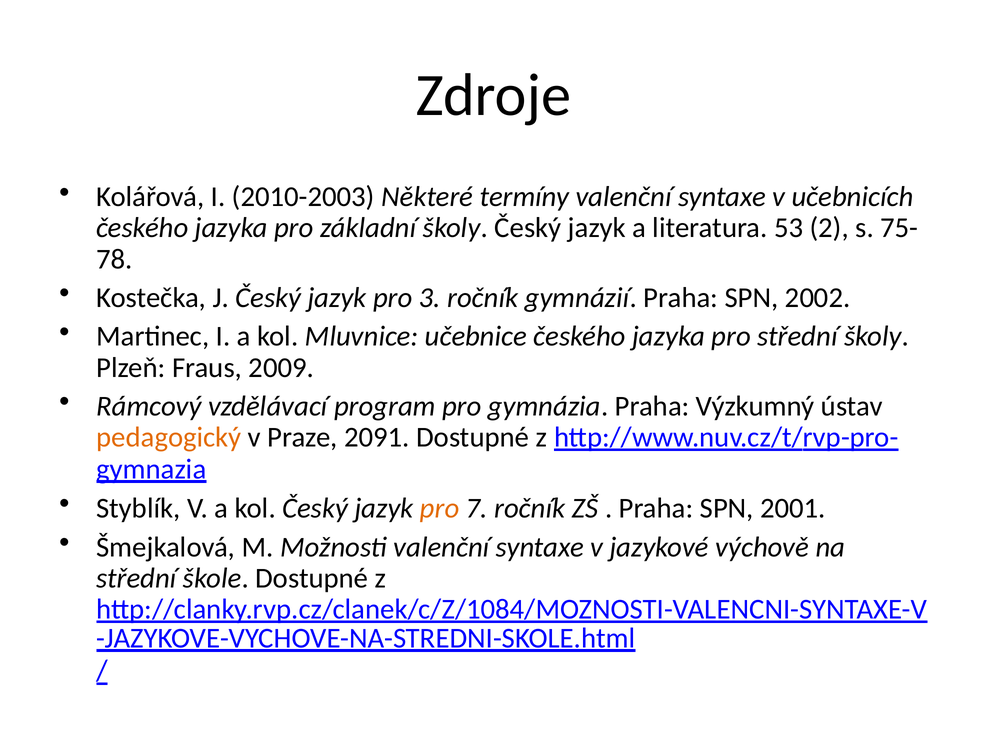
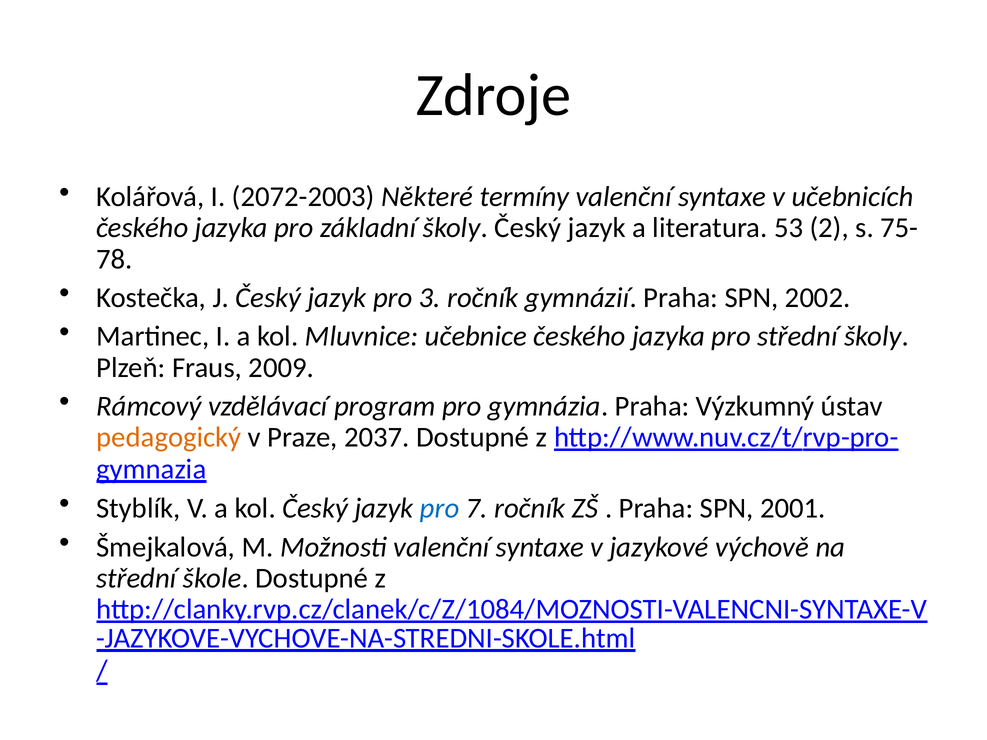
2010-2003: 2010-2003 -> 2072-2003
2091: 2091 -> 2037
pro at (440, 509) colour: orange -> blue
